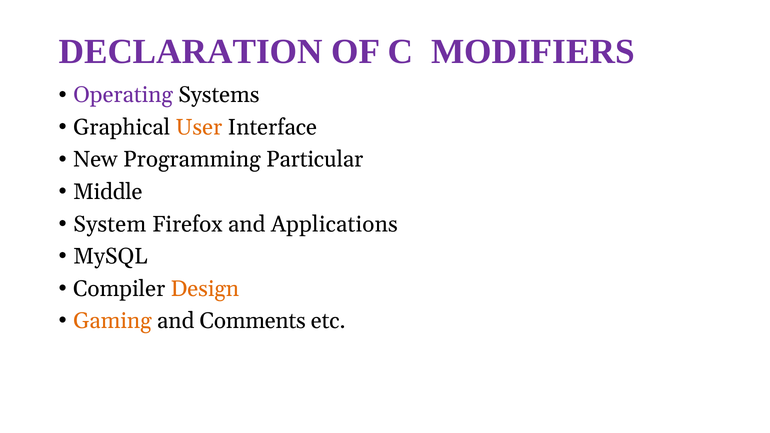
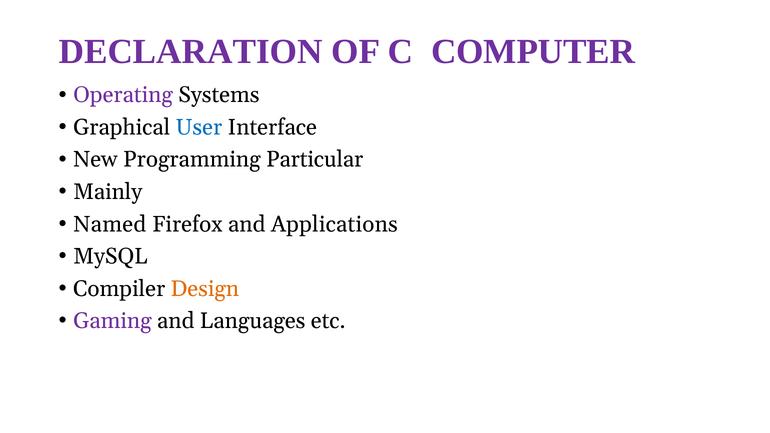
MODIFIERS: MODIFIERS -> COMPUTER
User colour: orange -> blue
Middle: Middle -> Mainly
System: System -> Named
Gaming colour: orange -> purple
Comments: Comments -> Languages
